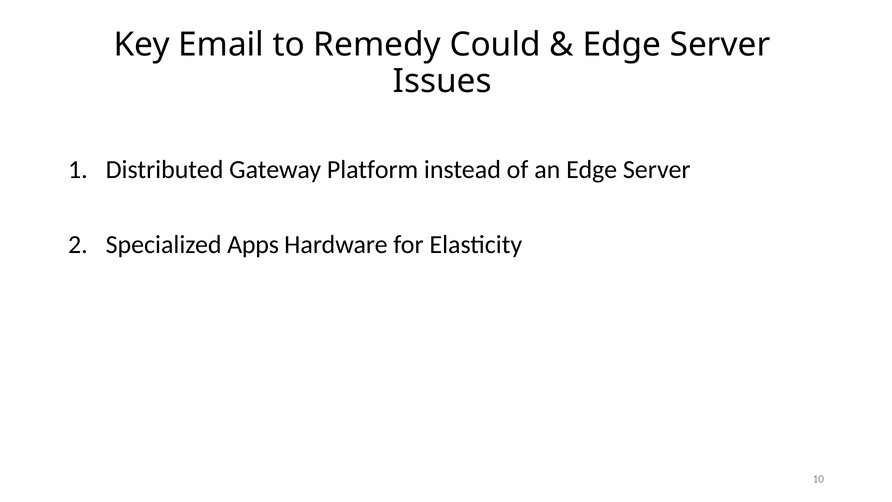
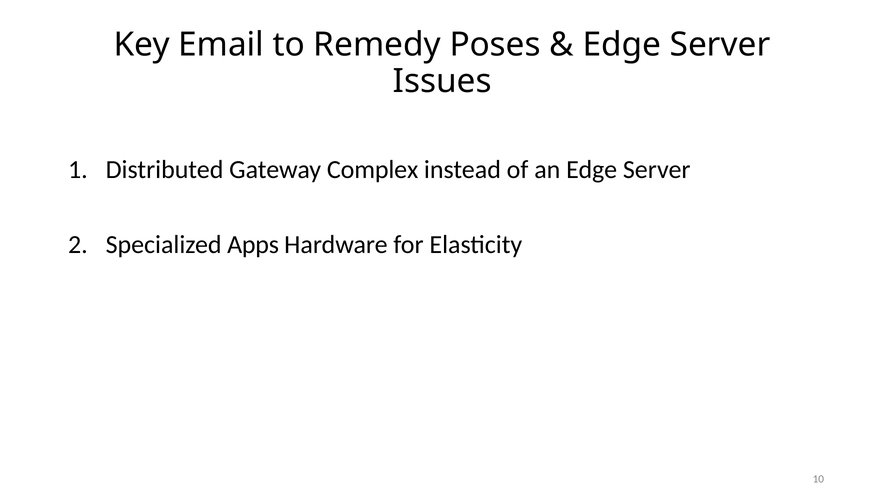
Could: Could -> Poses
Platform: Platform -> Complex
